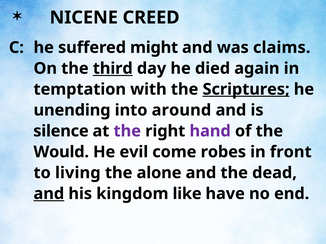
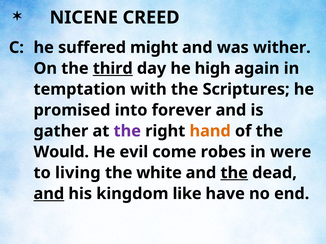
claims: claims -> wither
died: died -> high
Scriptures underline: present -> none
unending: unending -> promised
around: around -> forever
silence: silence -> gather
hand colour: purple -> orange
front: front -> were
alone: alone -> white
the at (234, 173) underline: none -> present
